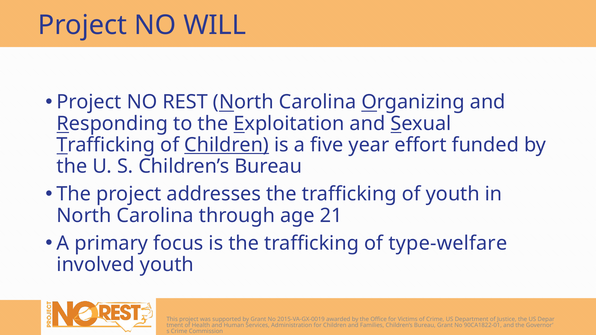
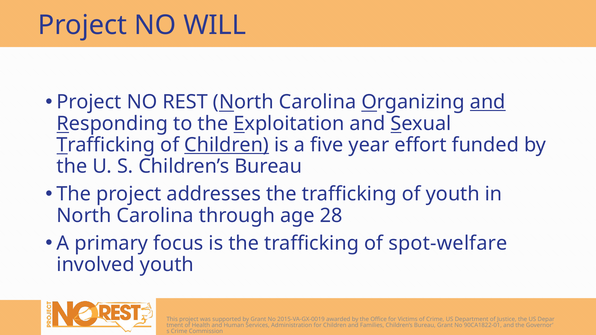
and at (488, 102) underline: none -> present
21: 21 -> 28
type-welfare: type-welfare -> spot-welfare
